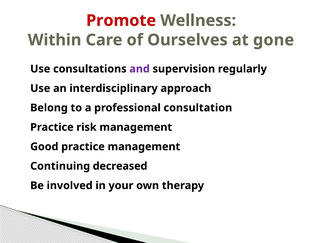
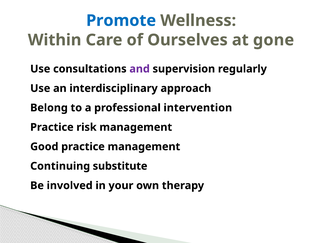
Promote colour: red -> blue
consultation: consultation -> intervention
decreased: decreased -> substitute
